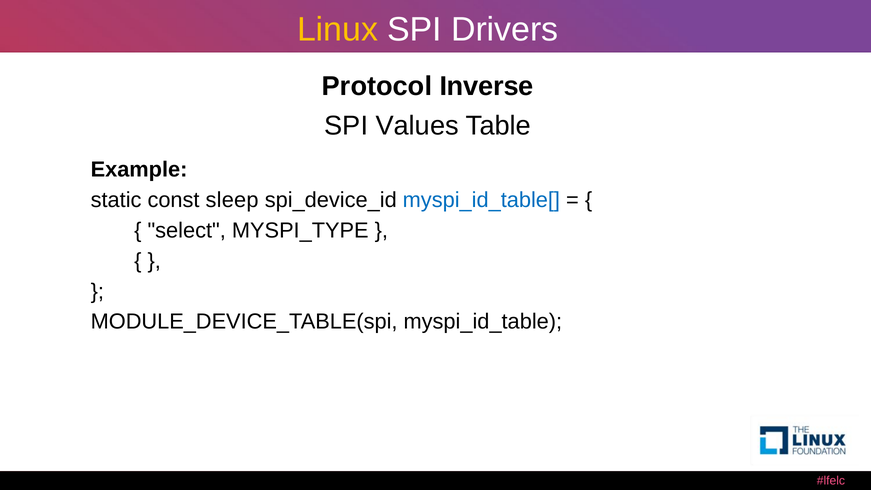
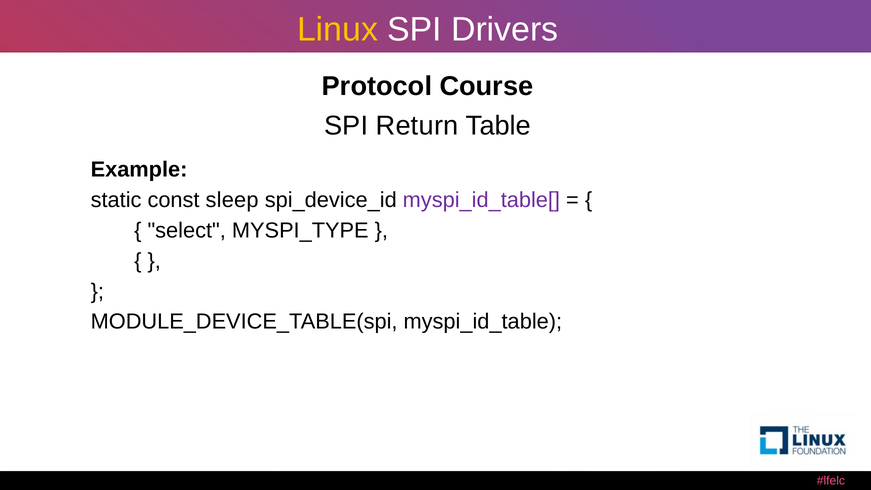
Inverse: Inverse -> Course
Values: Values -> Return
myspi_id_table[ colour: blue -> purple
